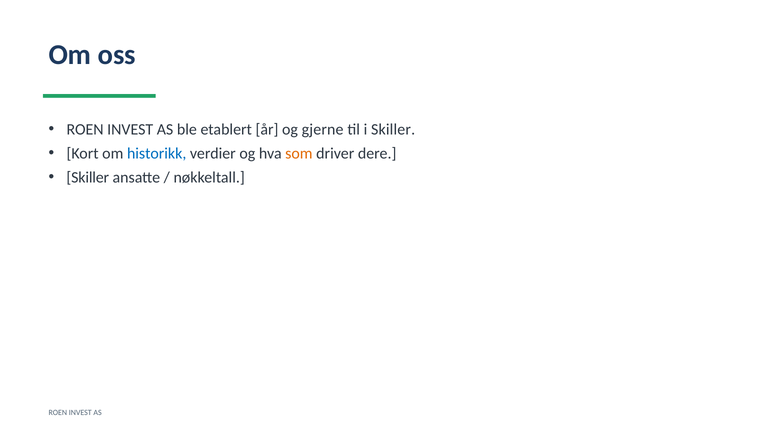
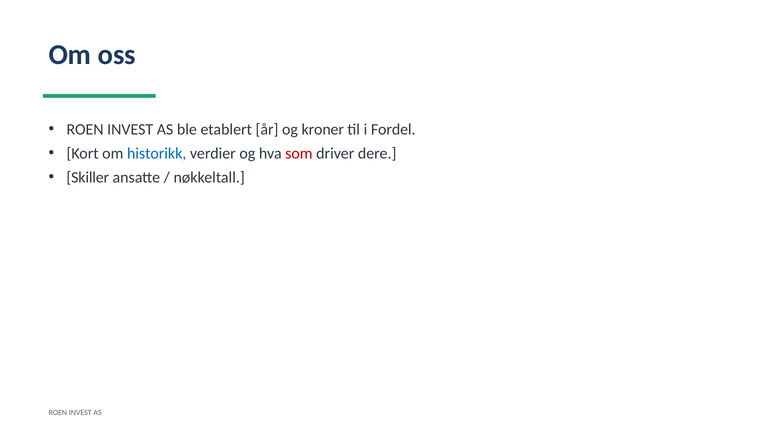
gjerne: gjerne -> kroner
i Skiller: Skiller -> Fordel
som colour: orange -> red
